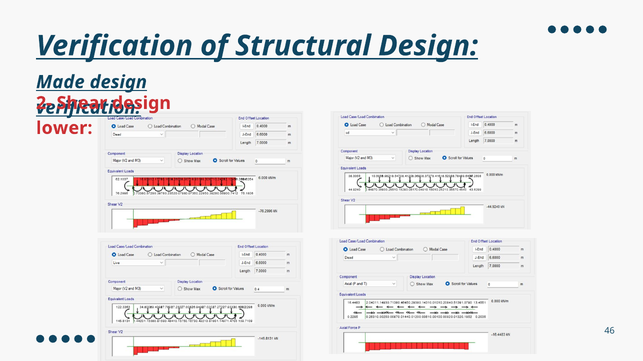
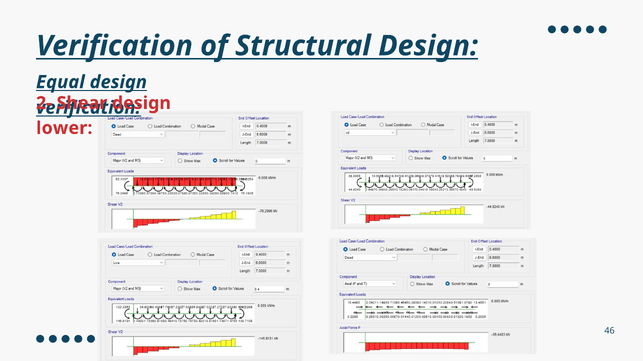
Made: Made -> Equal
